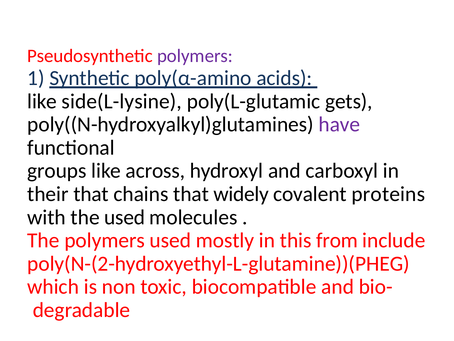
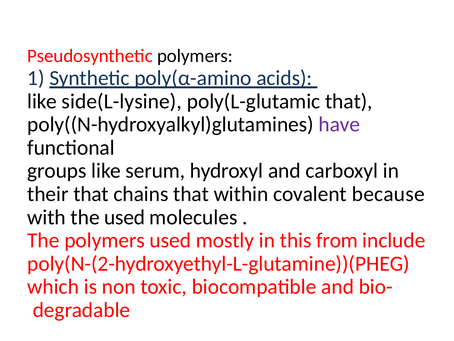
polymers at (195, 56) colour: purple -> black
poly(L-glutamic gets: gets -> that
across: across -> serum
widely: widely -> within
proteins: proteins -> because
